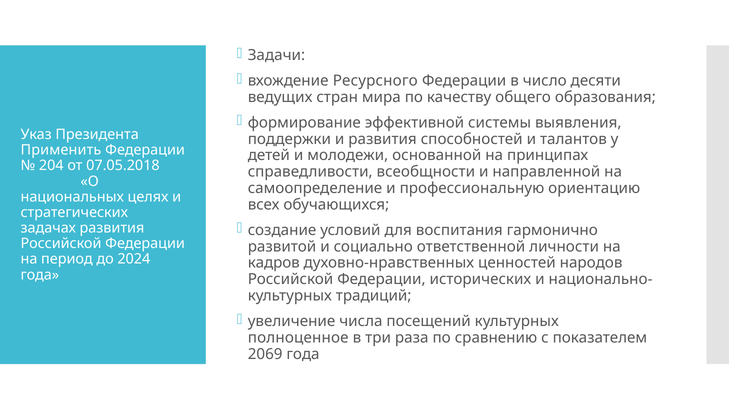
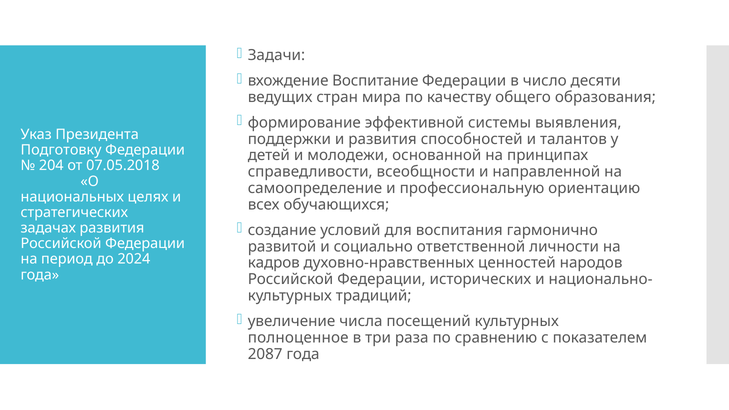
Ресурсного: Ресурсного -> Воспитание
Применить: Применить -> Подготовку
2069: 2069 -> 2087
